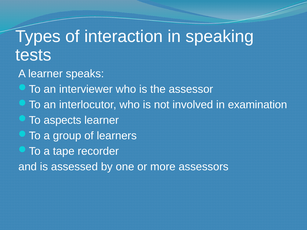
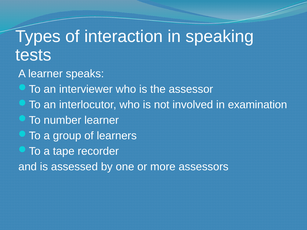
aspects: aspects -> number
